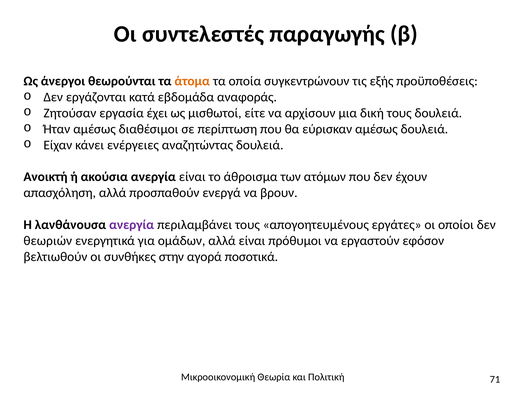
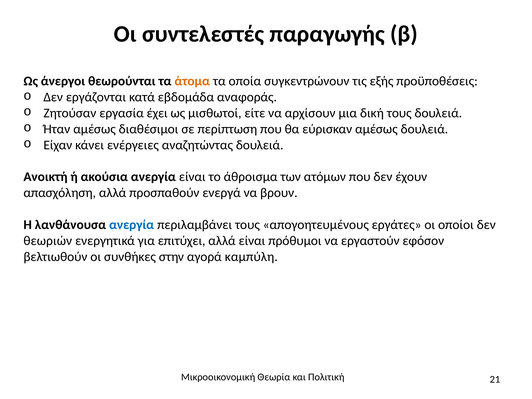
ανεργία at (132, 225) colour: purple -> blue
ομάδων: ομάδων -> επιτύχει
ποσοτικά: ποσοτικά -> καμπύλη
71: 71 -> 21
